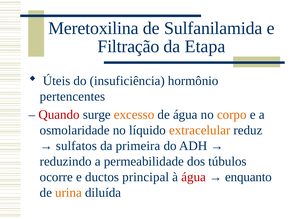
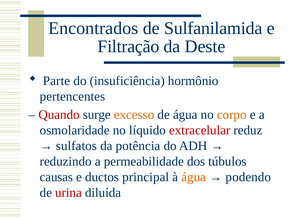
Meretoxilina: Meretoxilina -> Encontrados
Etapa: Etapa -> Deste
Úteis: Úteis -> Parte
extracelular colour: orange -> red
primeira: primeira -> potência
ocorre: ocorre -> causas
água at (194, 177) colour: red -> orange
enquanto: enquanto -> podendo
urina colour: orange -> red
